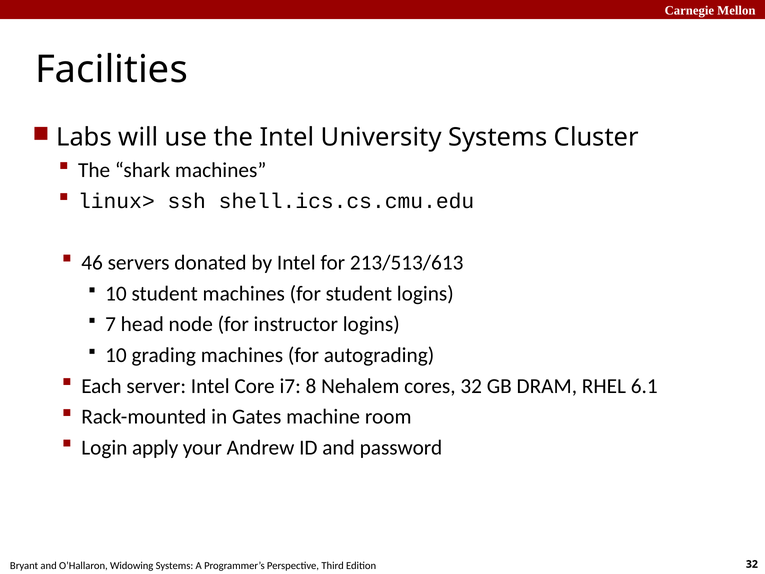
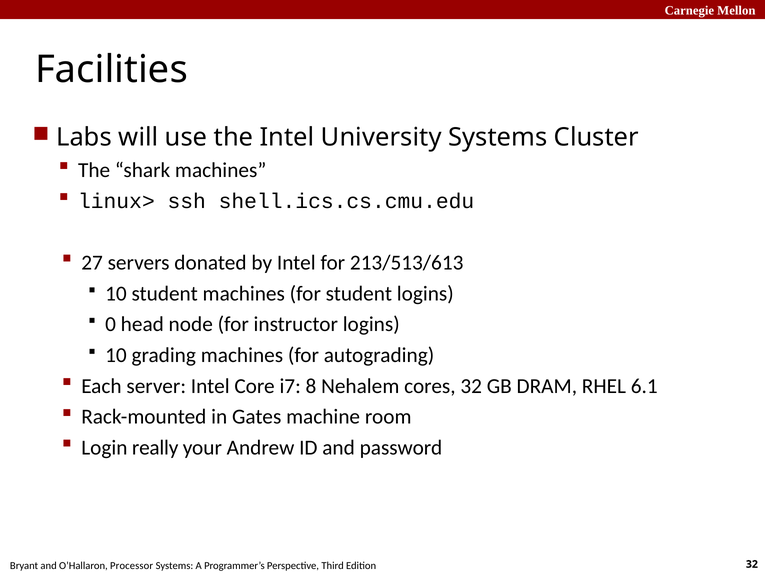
46: 46 -> 27
7: 7 -> 0
apply: apply -> really
Widowing: Widowing -> Processor
